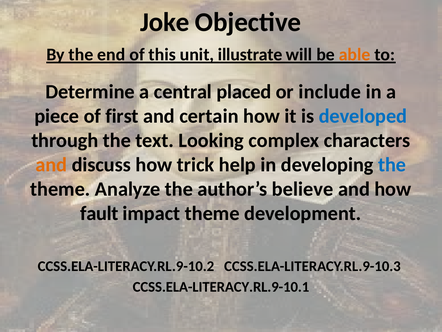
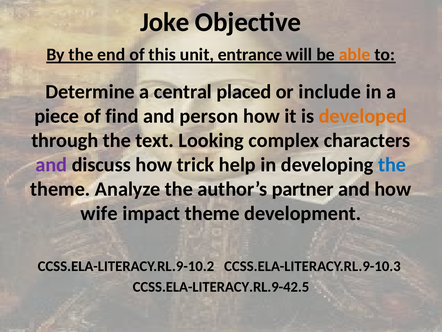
illustrate: illustrate -> entrance
first: first -> find
certain: certain -> person
developed colour: blue -> orange
and at (51, 165) colour: orange -> purple
believe: believe -> partner
fault: fault -> wife
CCSS.ELA-LITERACY.RL.9-10.1: CCSS.ELA-LITERACY.RL.9-10.1 -> CCSS.ELA-LITERACY.RL.9-42.5
